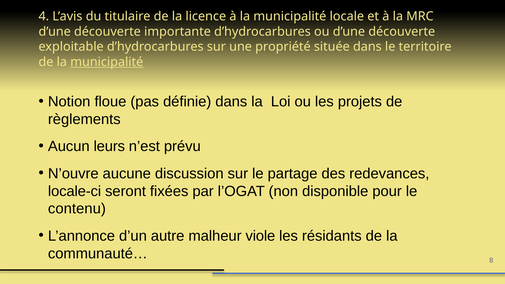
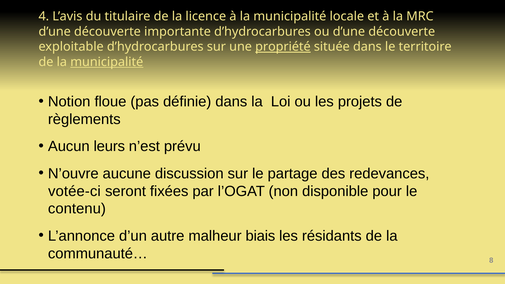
propriété underline: none -> present
locale-ci: locale-ci -> votée-ci
viole: viole -> biais
